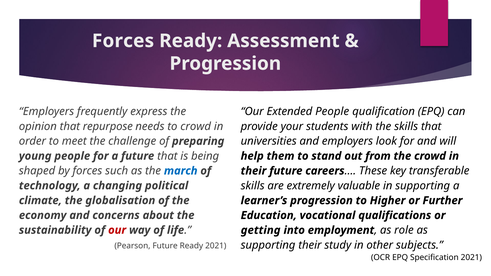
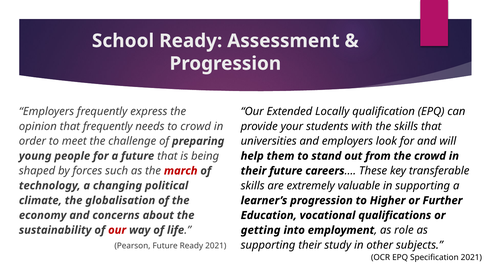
Forces at (123, 41): Forces -> School
Extended People: People -> Locally
that repurpose: repurpose -> frequently
march colour: blue -> red
